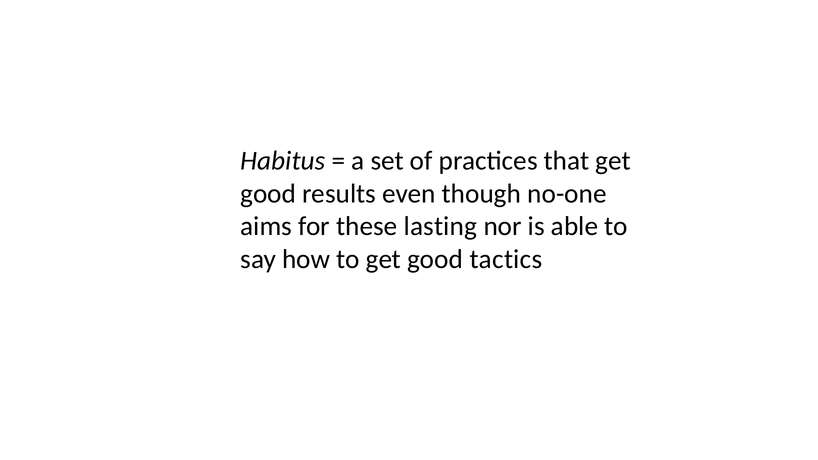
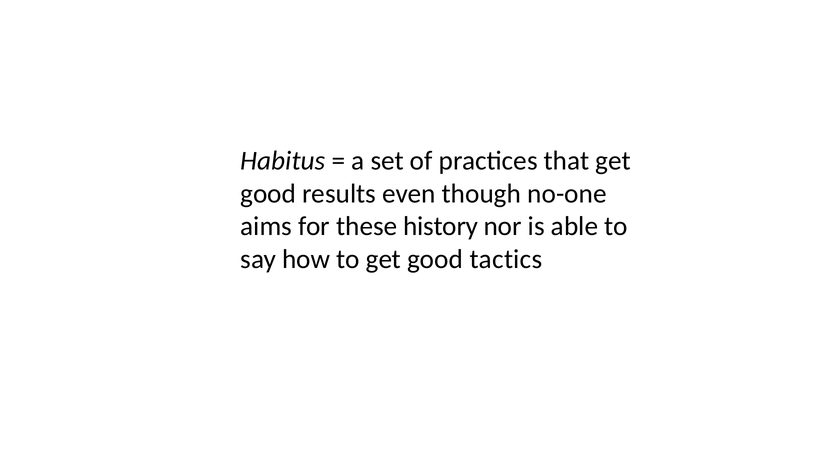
lasting: lasting -> history
